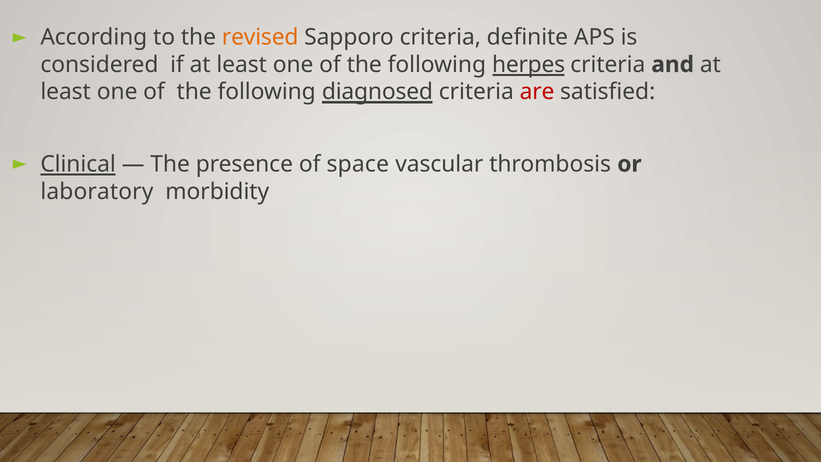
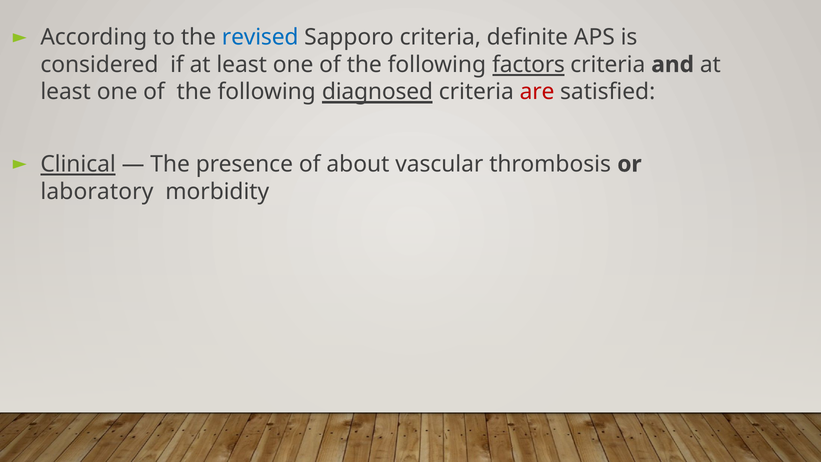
revised colour: orange -> blue
herpes: herpes -> factors
space: space -> about
